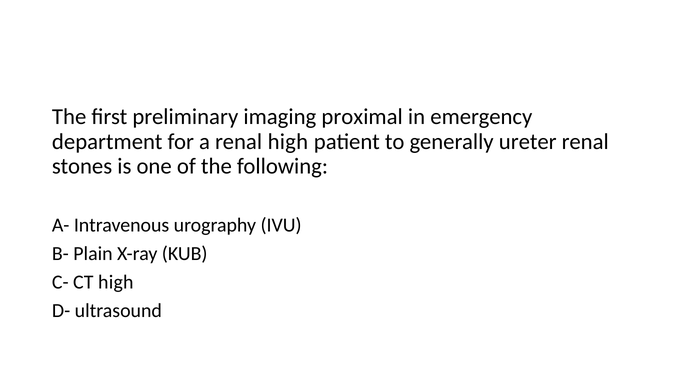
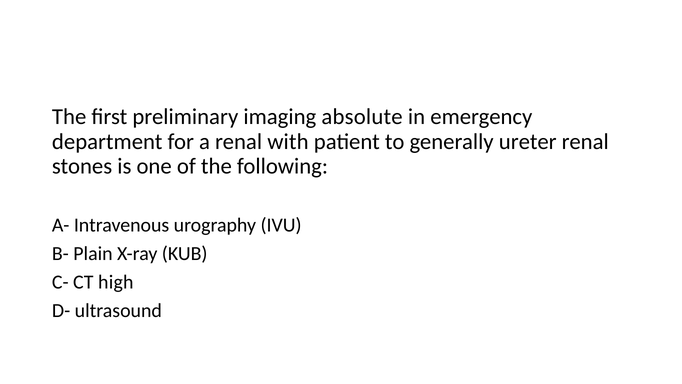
proximal: proximal -> absolute
renal high: high -> with
